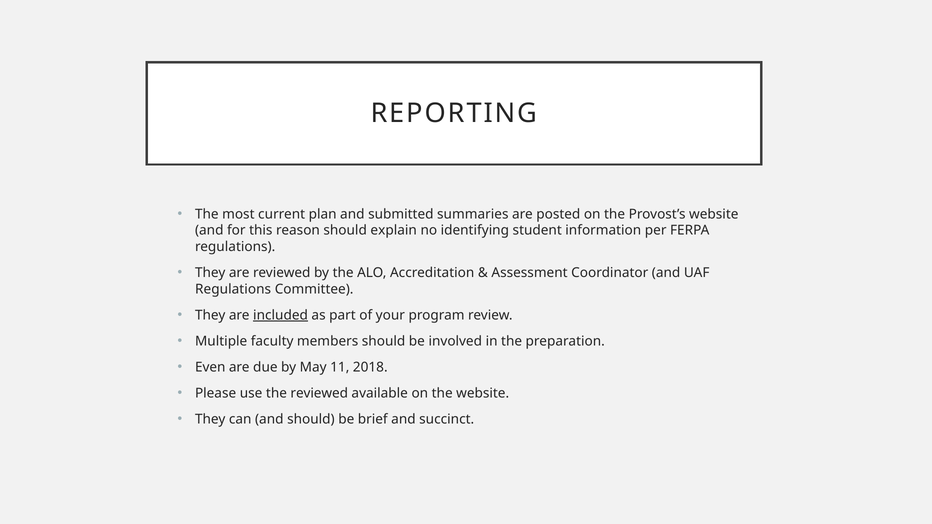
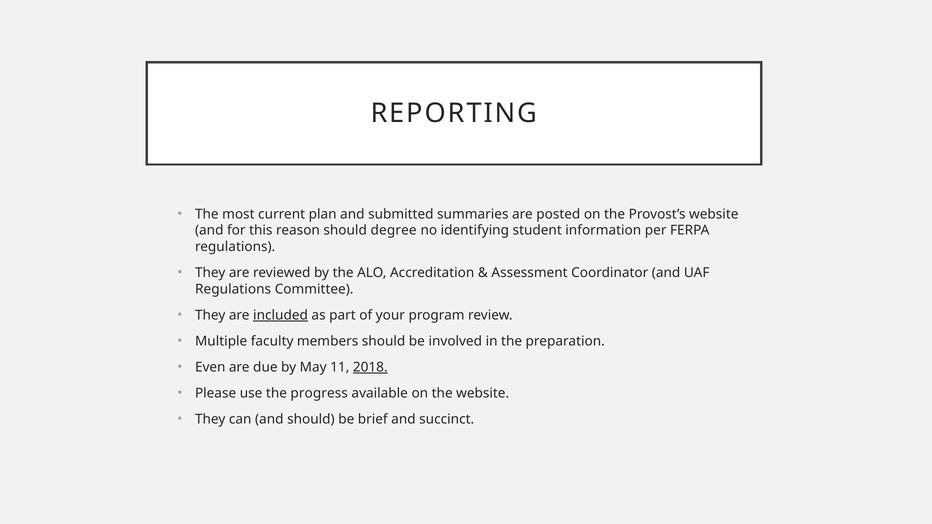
explain: explain -> degree
2018 underline: none -> present
the reviewed: reviewed -> progress
